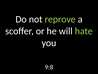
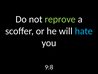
hate colour: light green -> light blue
